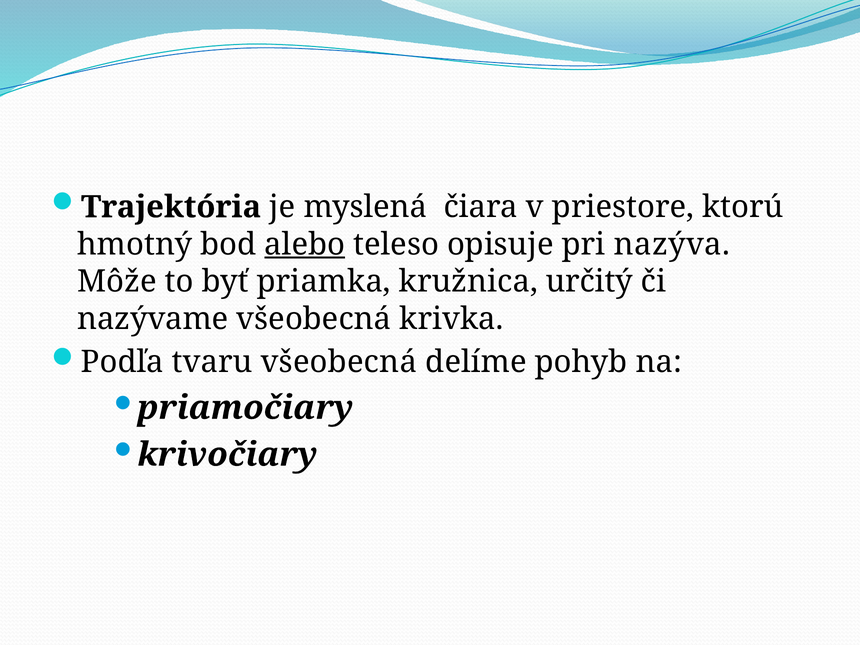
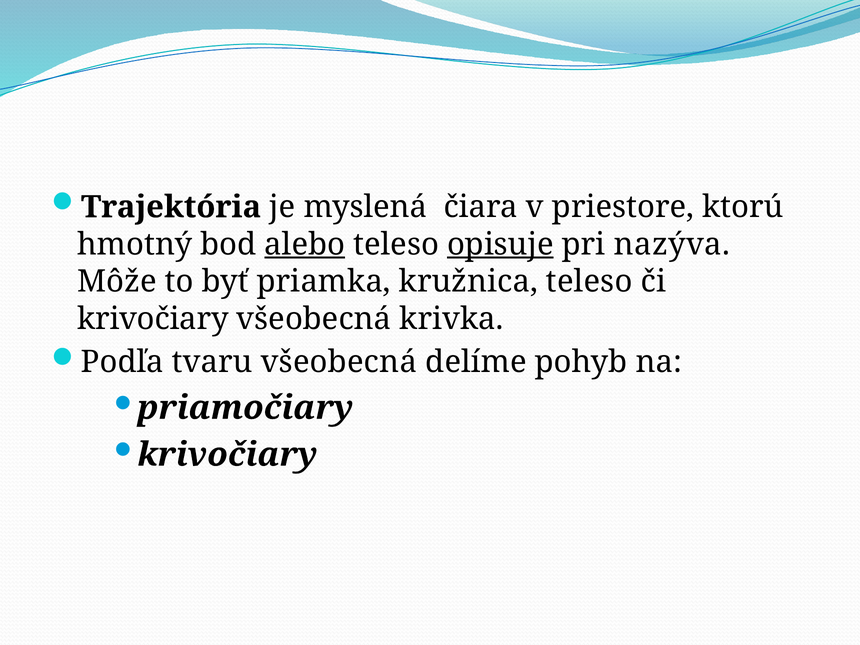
opisuje underline: none -> present
kružnica určitý: určitý -> teleso
nazývame at (153, 319): nazývame -> krivočiary
